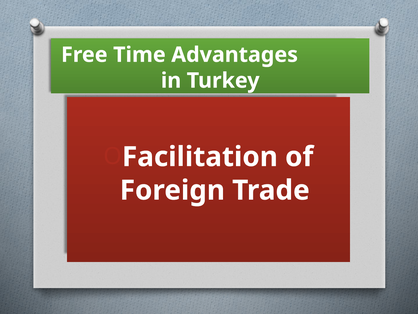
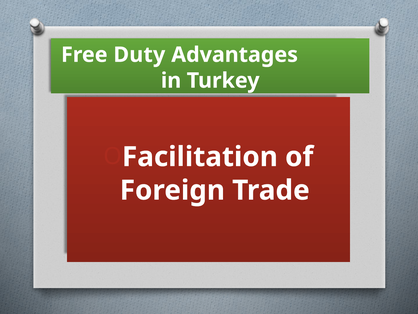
Time: Time -> Duty
